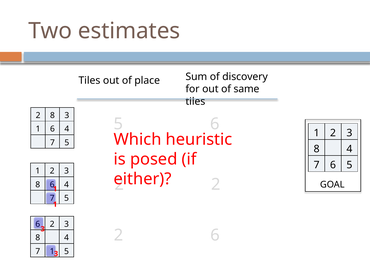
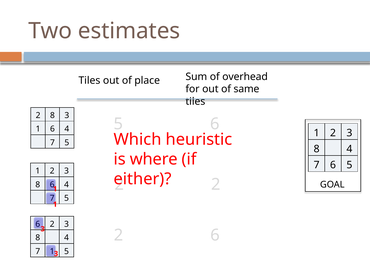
discovery: discovery -> overhead
posed: posed -> where
